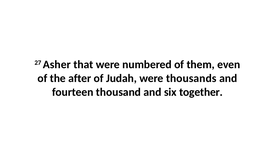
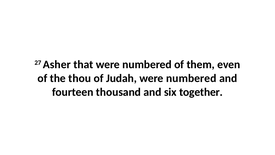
after: after -> thou
Judah were thousands: thousands -> numbered
